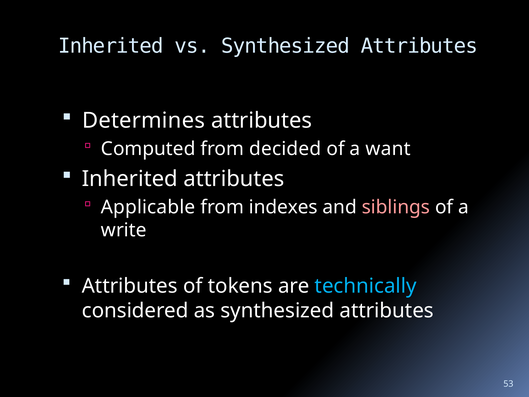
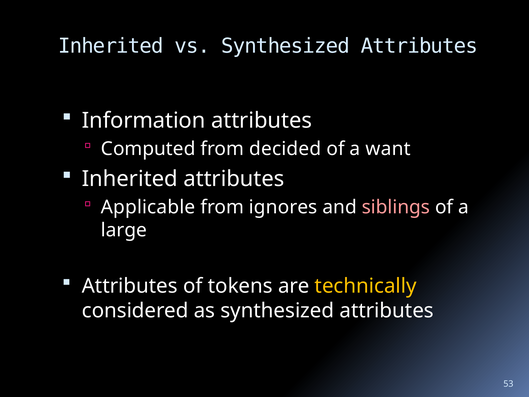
Determines: Determines -> Information
indexes: indexes -> ignores
write: write -> large
technically colour: light blue -> yellow
